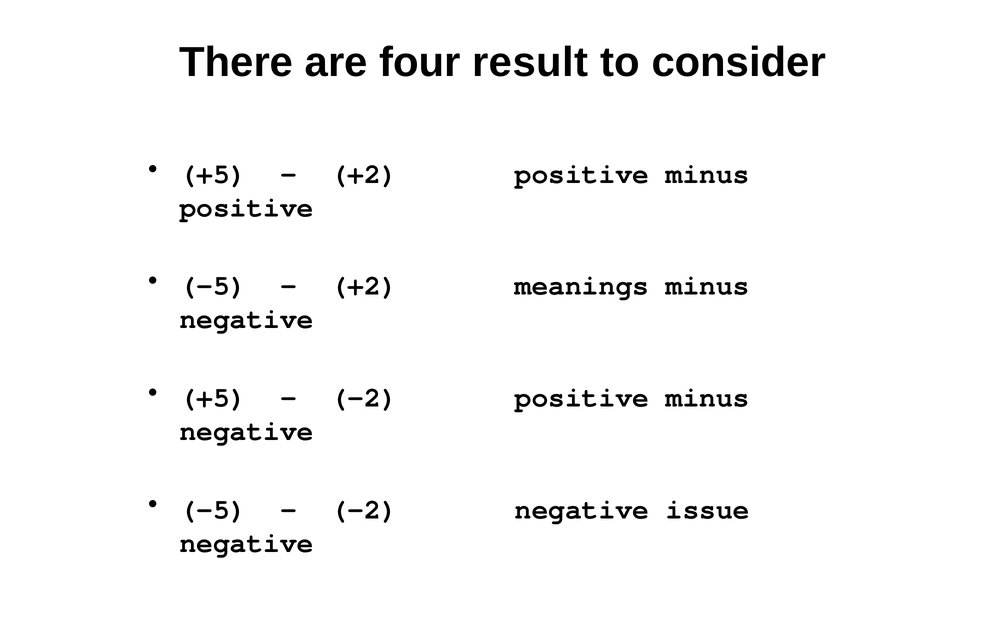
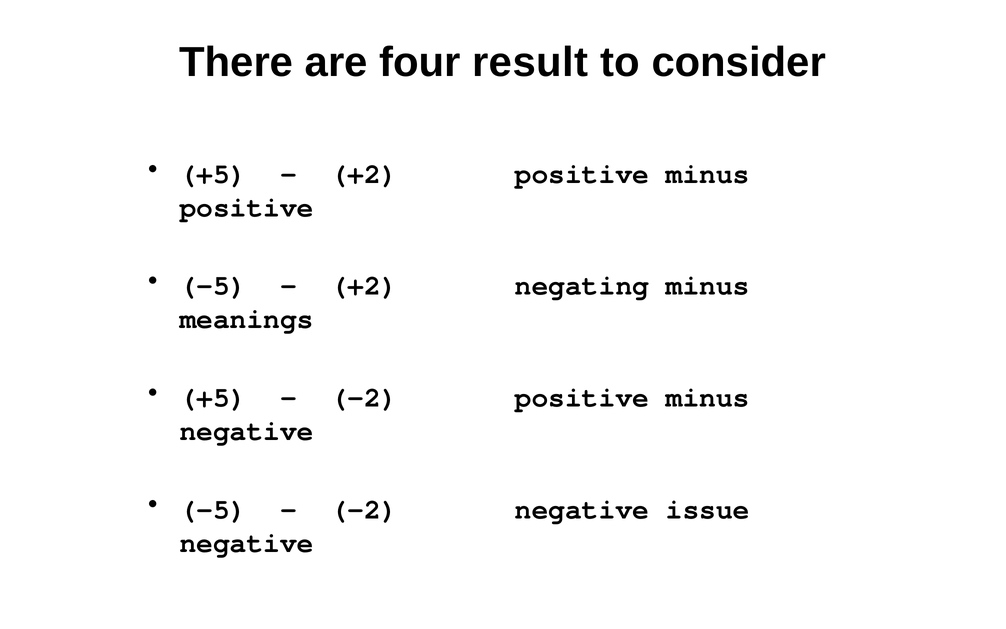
meanings: meanings -> negating
negative at (247, 319): negative -> meanings
